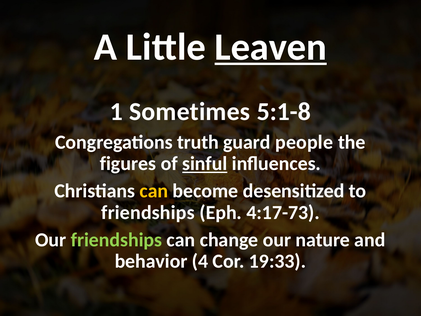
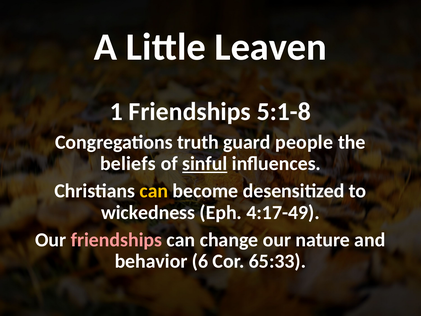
Leaven underline: present -> none
1 Sometimes: Sometimes -> Friendships
figures: figures -> beliefs
friendships at (148, 212): friendships -> wickedness
4:17-73: 4:17-73 -> 4:17-49
friendships at (116, 240) colour: light green -> pink
4: 4 -> 6
19:33: 19:33 -> 65:33
